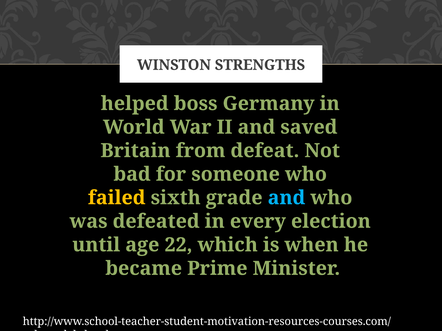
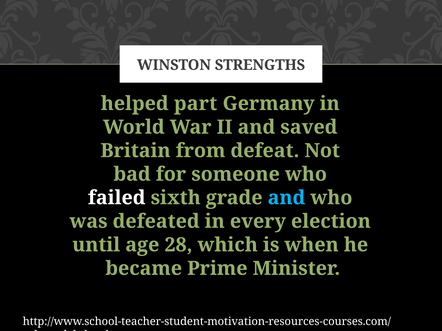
boss: boss -> part
failed colour: yellow -> white
22: 22 -> 28
